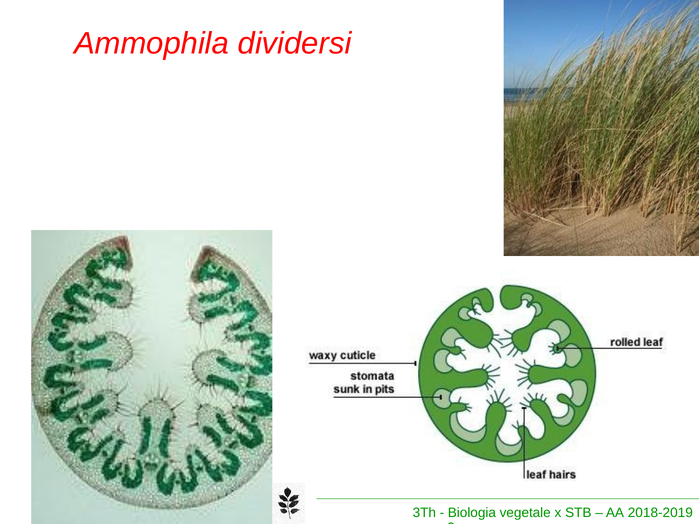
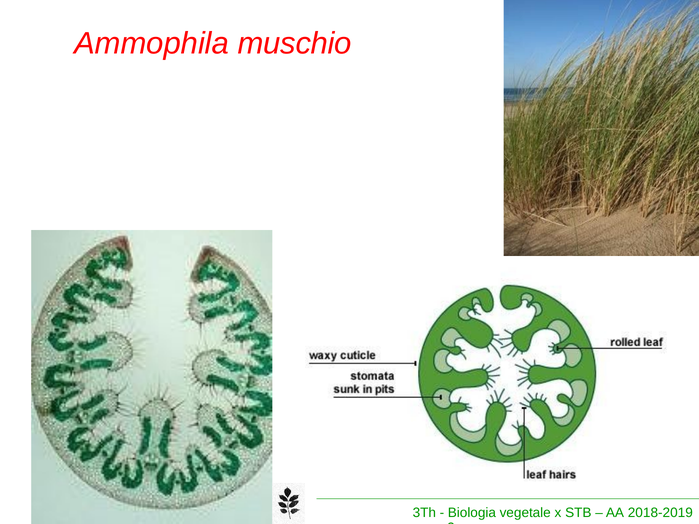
dividersi: dividersi -> muschio
